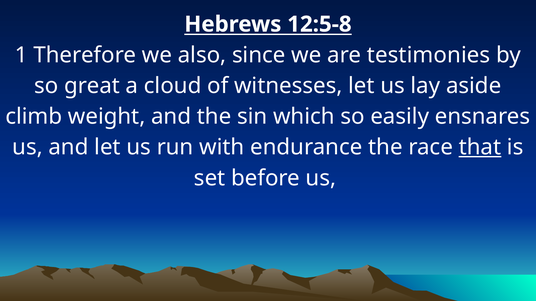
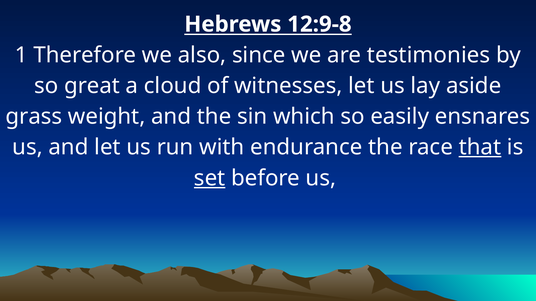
12:5-8: 12:5-8 -> 12:9-8
climb: climb -> grass
set underline: none -> present
